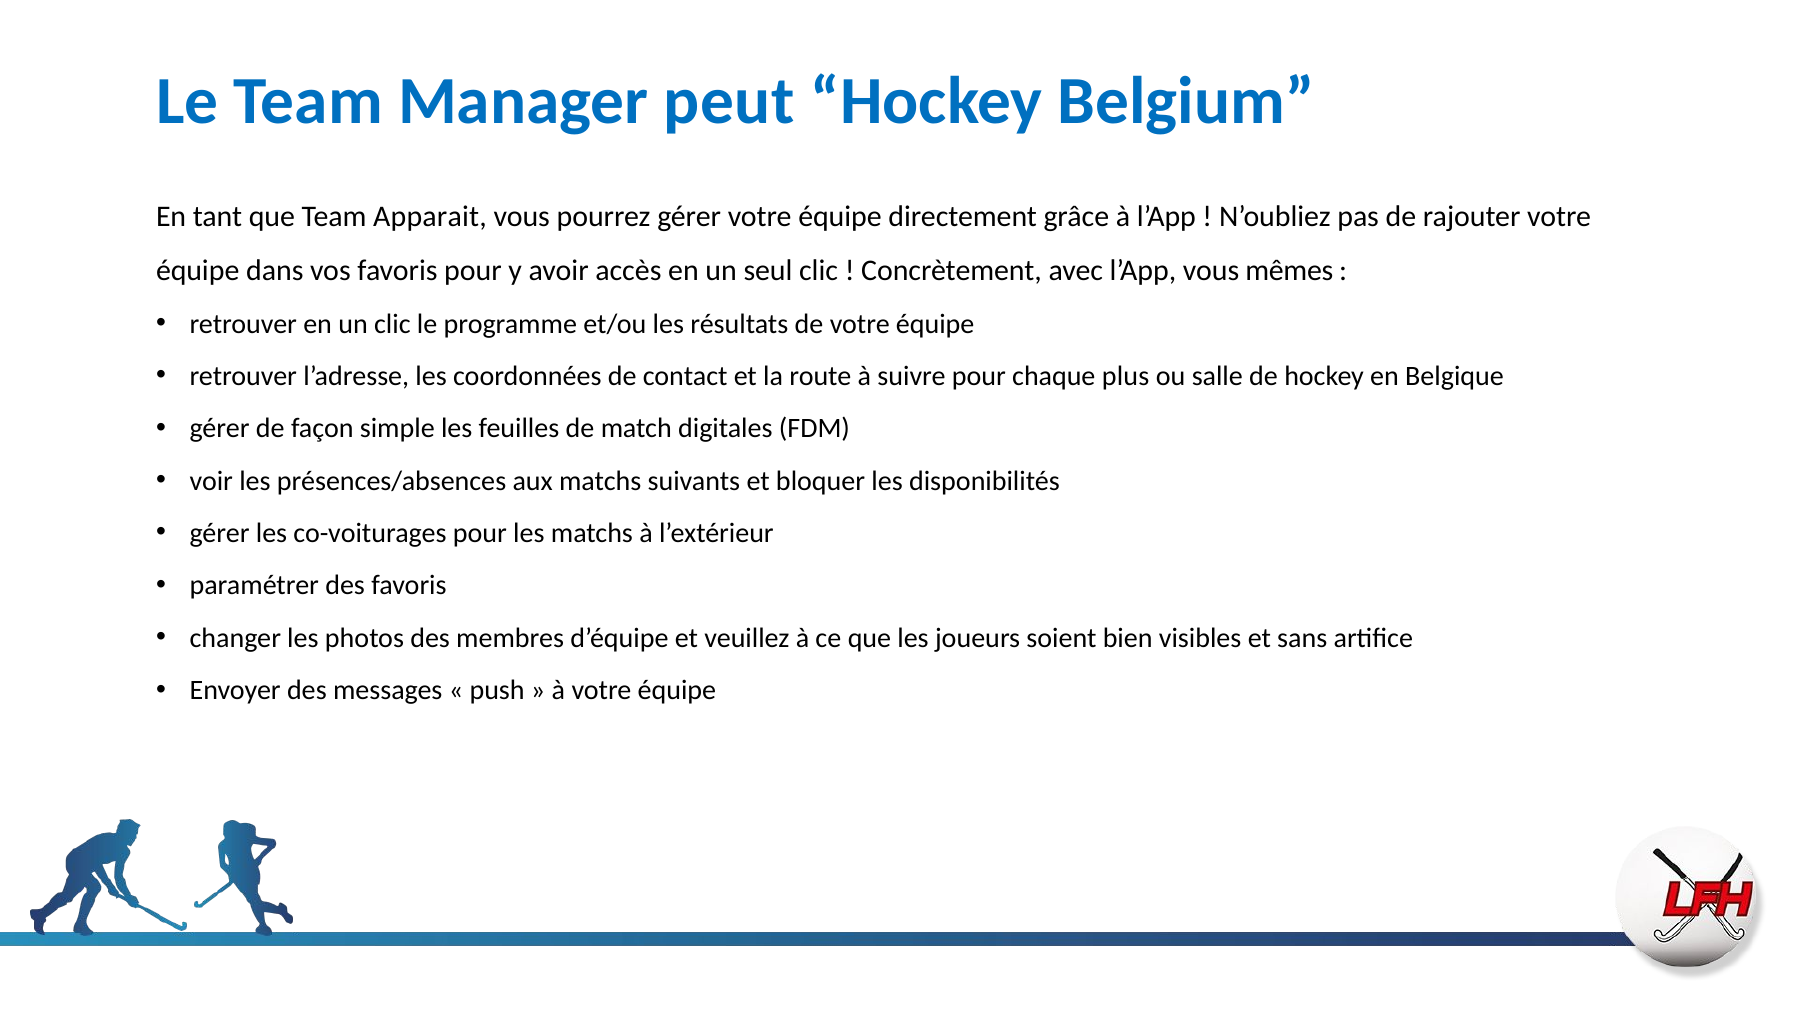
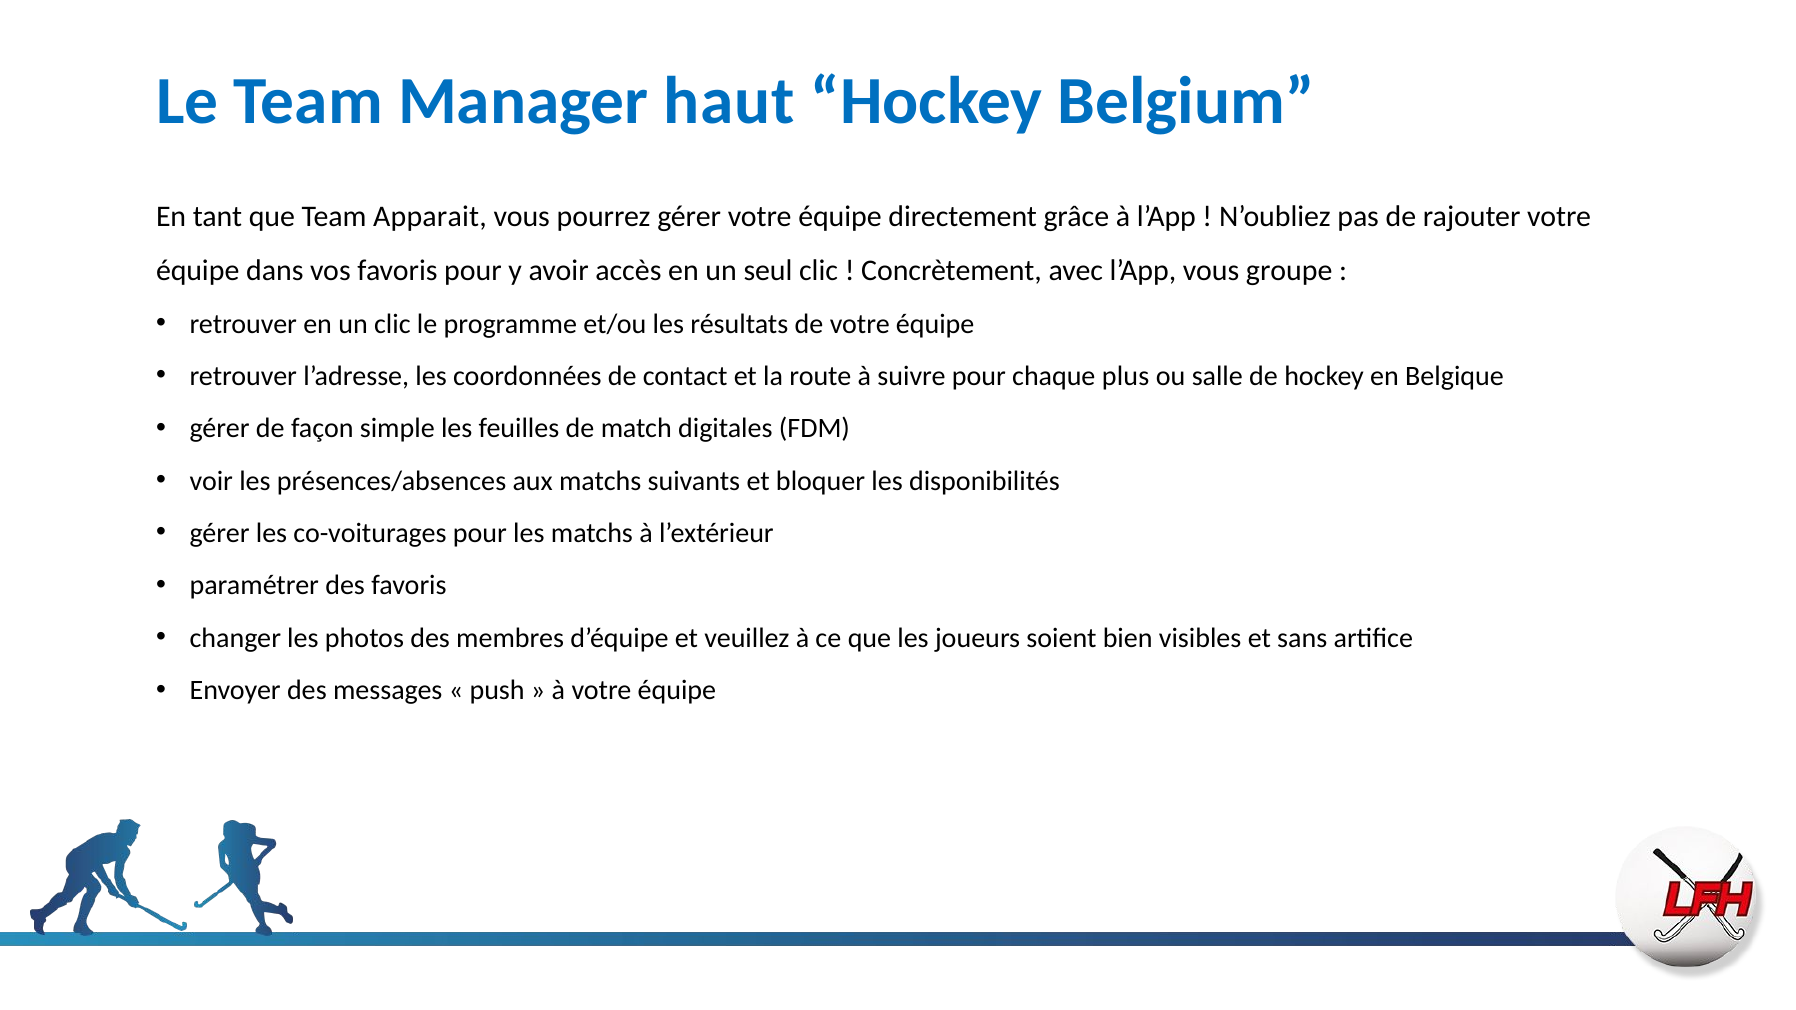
peut: peut -> haut
mêmes: mêmes -> groupe
